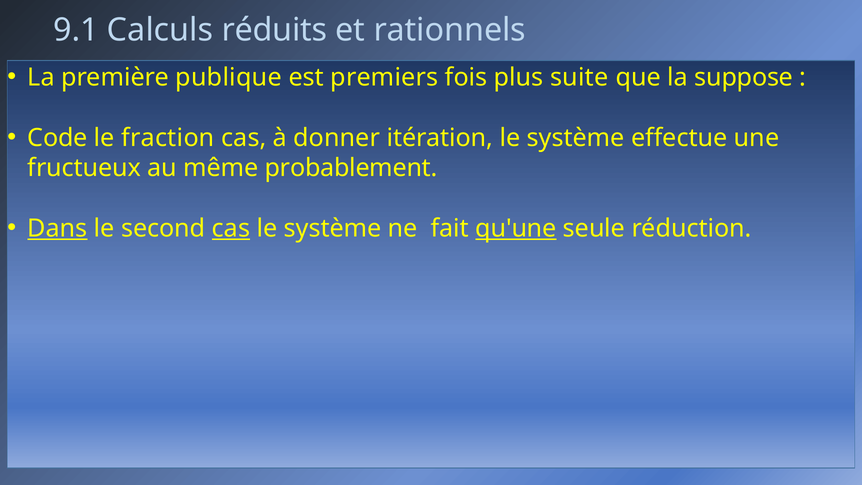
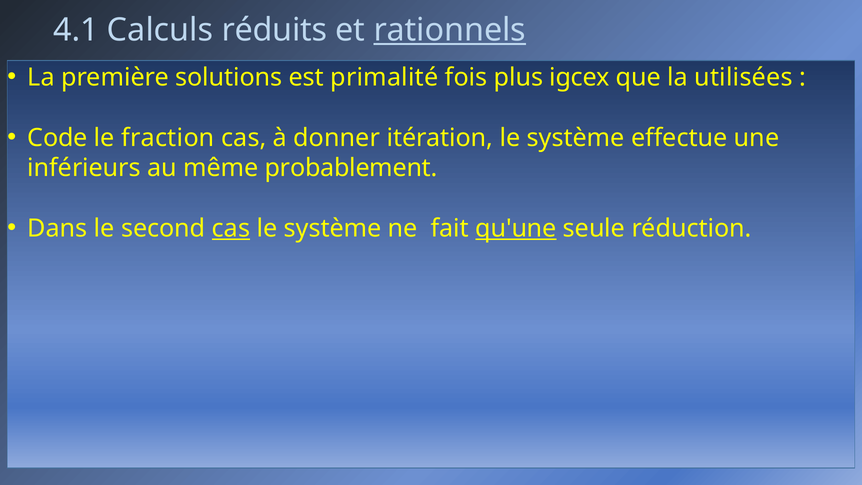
9.1: 9.1 -> 4.1
rationnels underline: none -> present
publique: publique -> solutions
premiers: premiers -> primalité
suite: suite -> igcex
suppose: suppose -> utilisées
fructueux: fructueux -> inférieurs
Dans underline: present -> none
